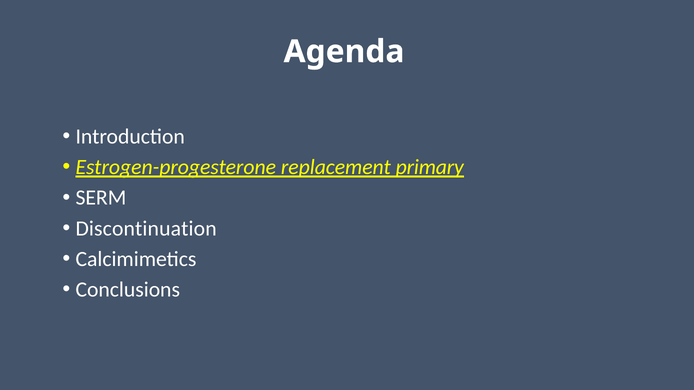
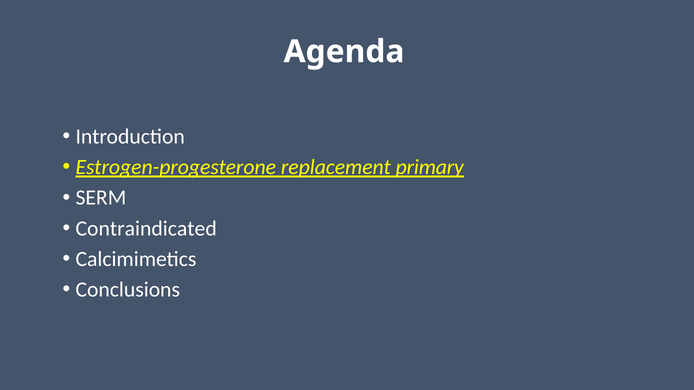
Discontinuation: Discontinuation -> Contraindicated
